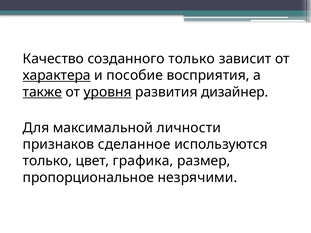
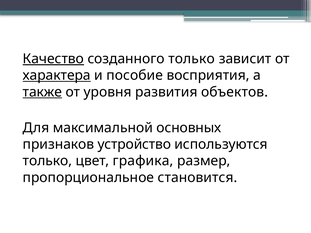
Качество underline: none -> present
уровня underline: present -> none
дизайнер: дизайнер -> объектов
личности: личности -> основных
сделанное: сделанное -> устройство
незрячими: незрячими -> становится
